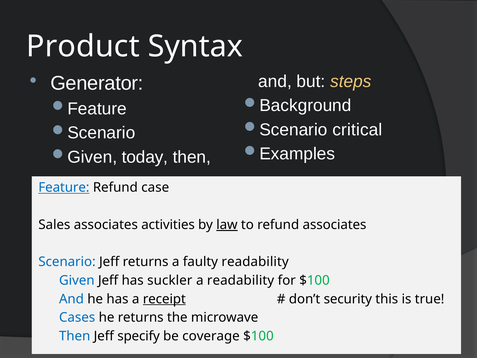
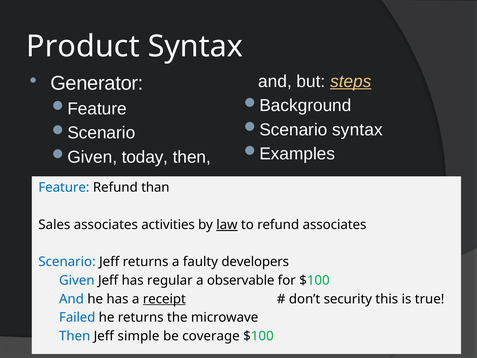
steps underline: none -> present
critical at (357, 130): critical -> syntax
Feature underline: present -> none
case: case -> than
faulty readability: readability -> developers
suckler: suckler -> regular
a readability: readability -> observable
Cases: Cases -> Failed
specify: specify -> simple
